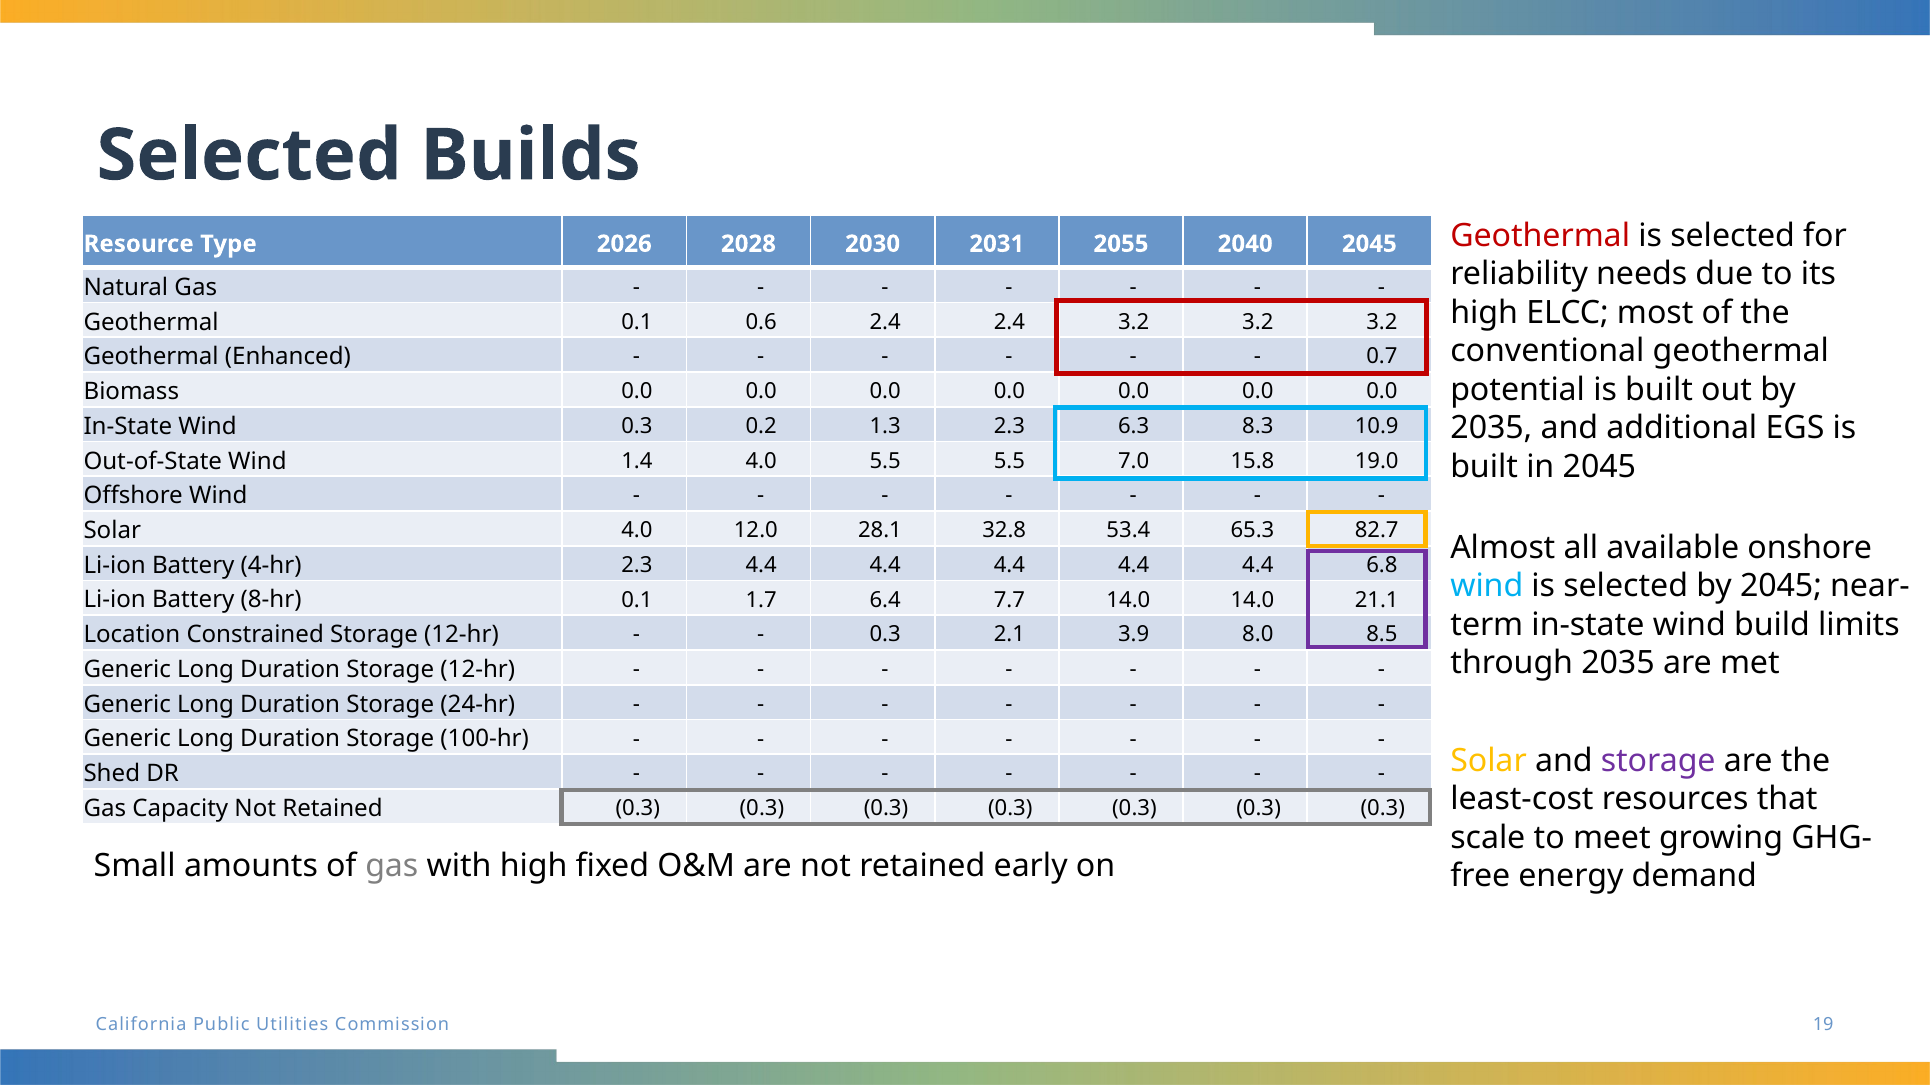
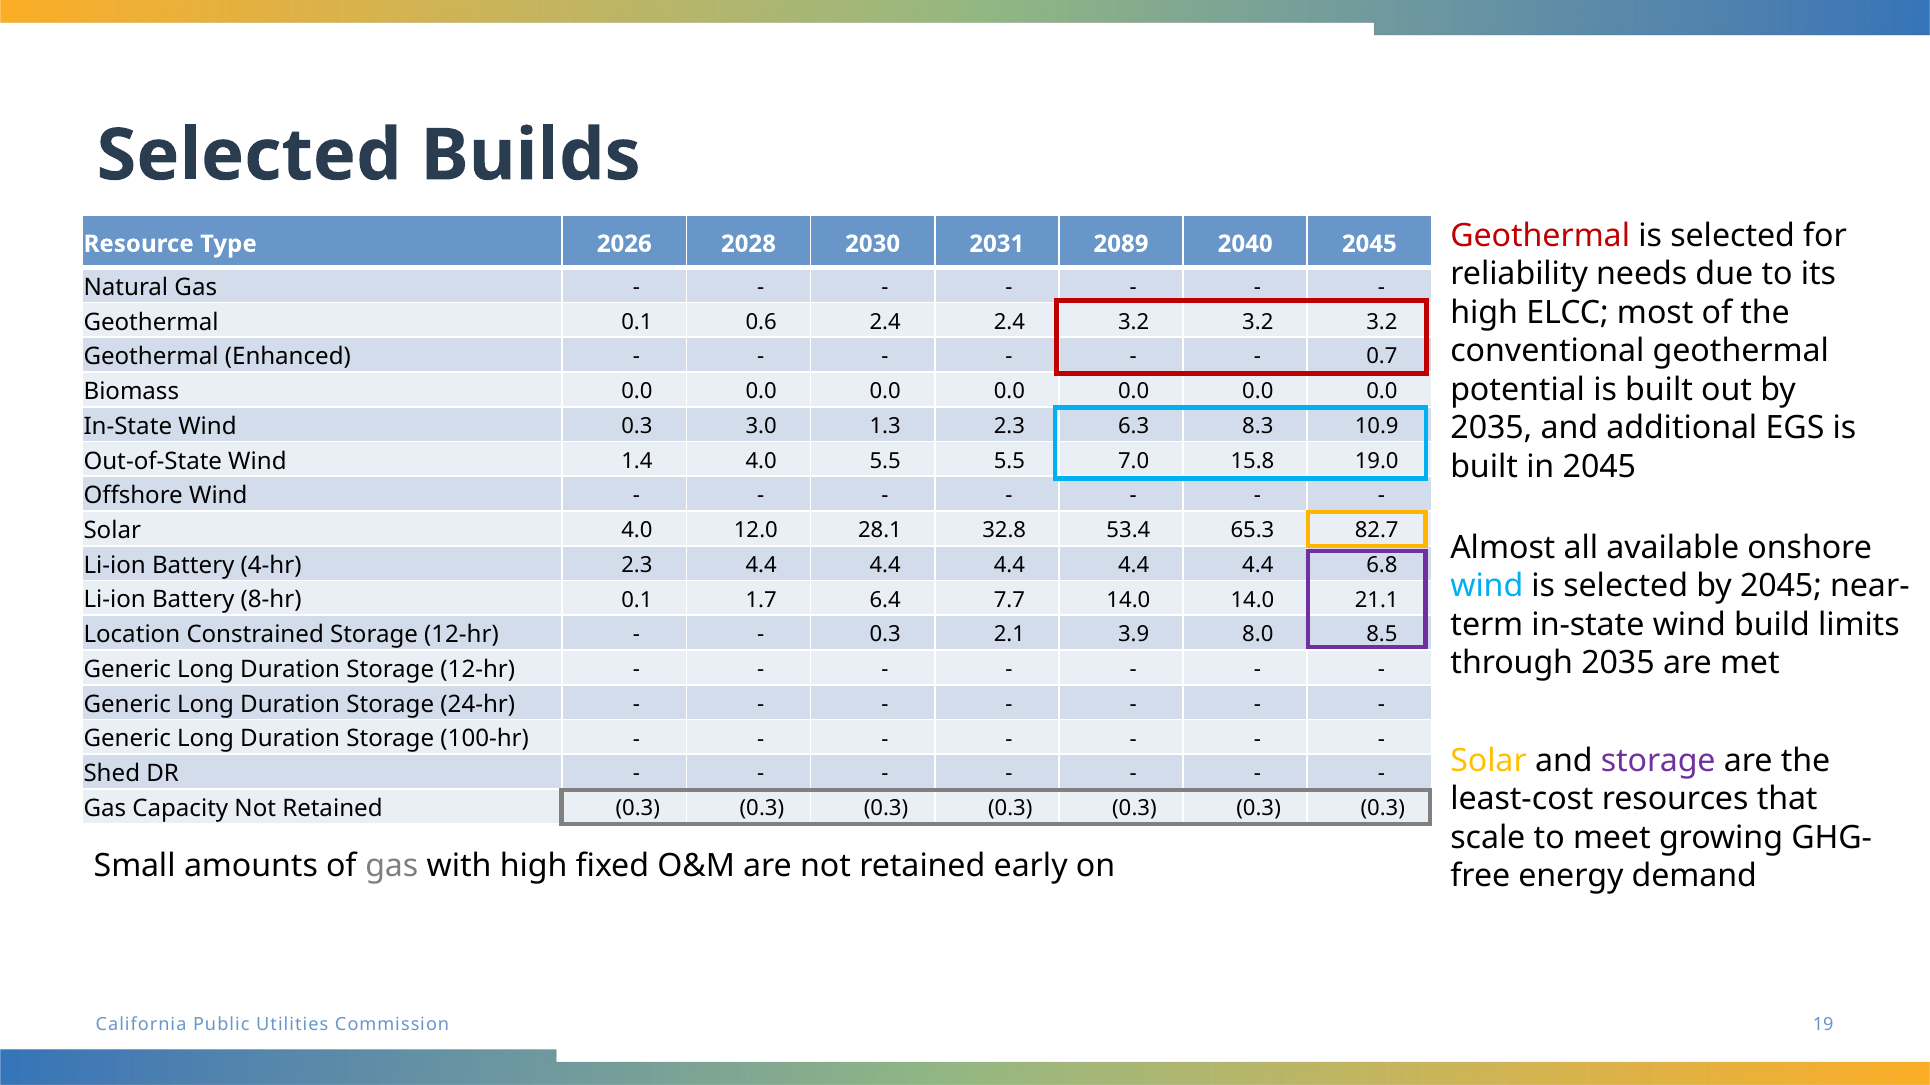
2055: 2055 -> 2089
0.2: 0.2 -> 3.0
